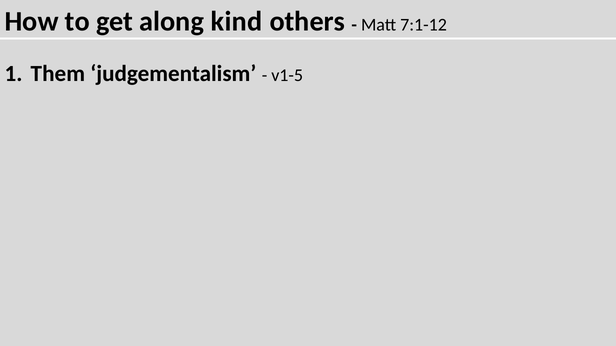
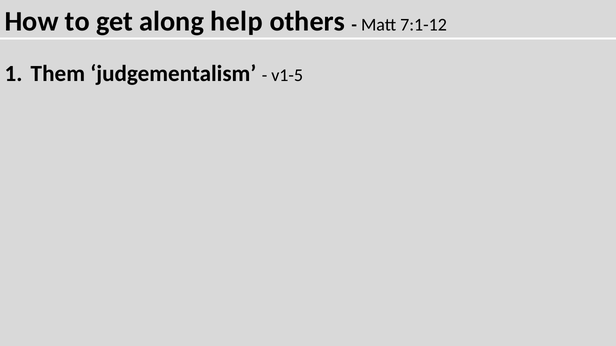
kind: kind -> help
